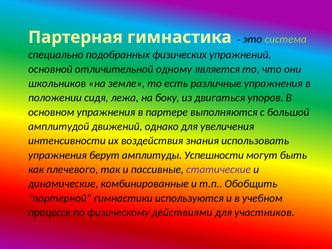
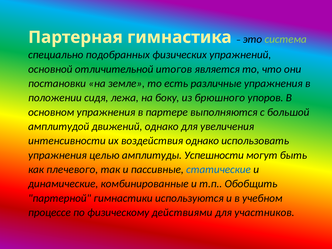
одному: одному -> итогов
школьников: школьников -> постановки
двигаться: двигаться -> брюшного
воздействия знания: знания -> однако
берут: берут -> целью
статические colour: purple -> blue
